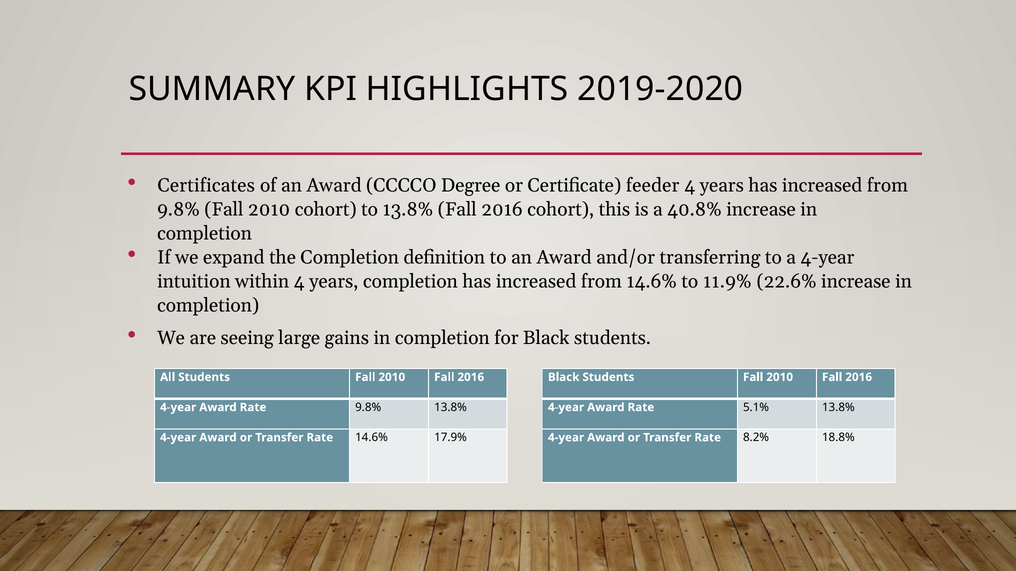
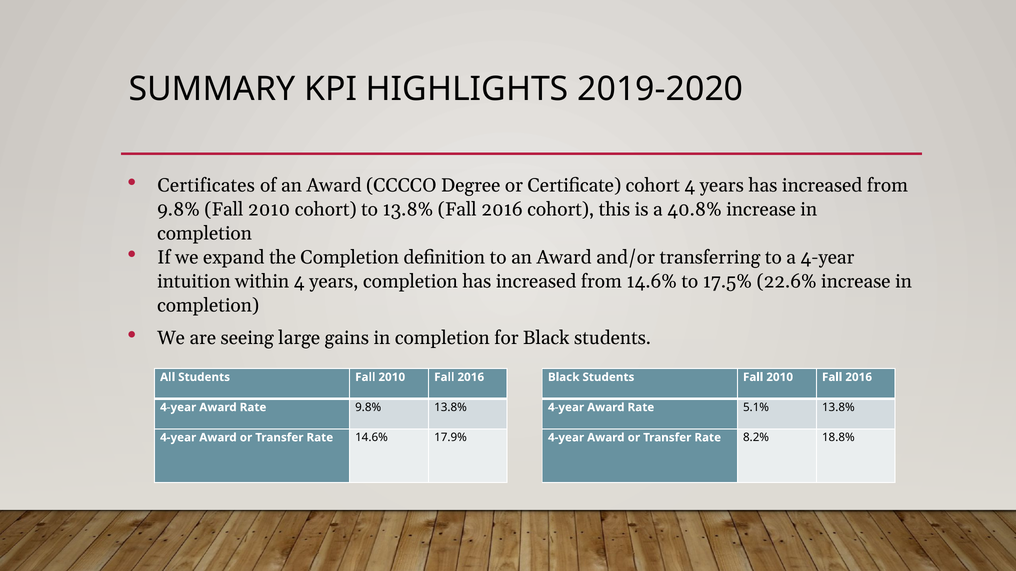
Certificate feeder: feeder -> cohort
11.9%: 11.9% -> 17.5%
